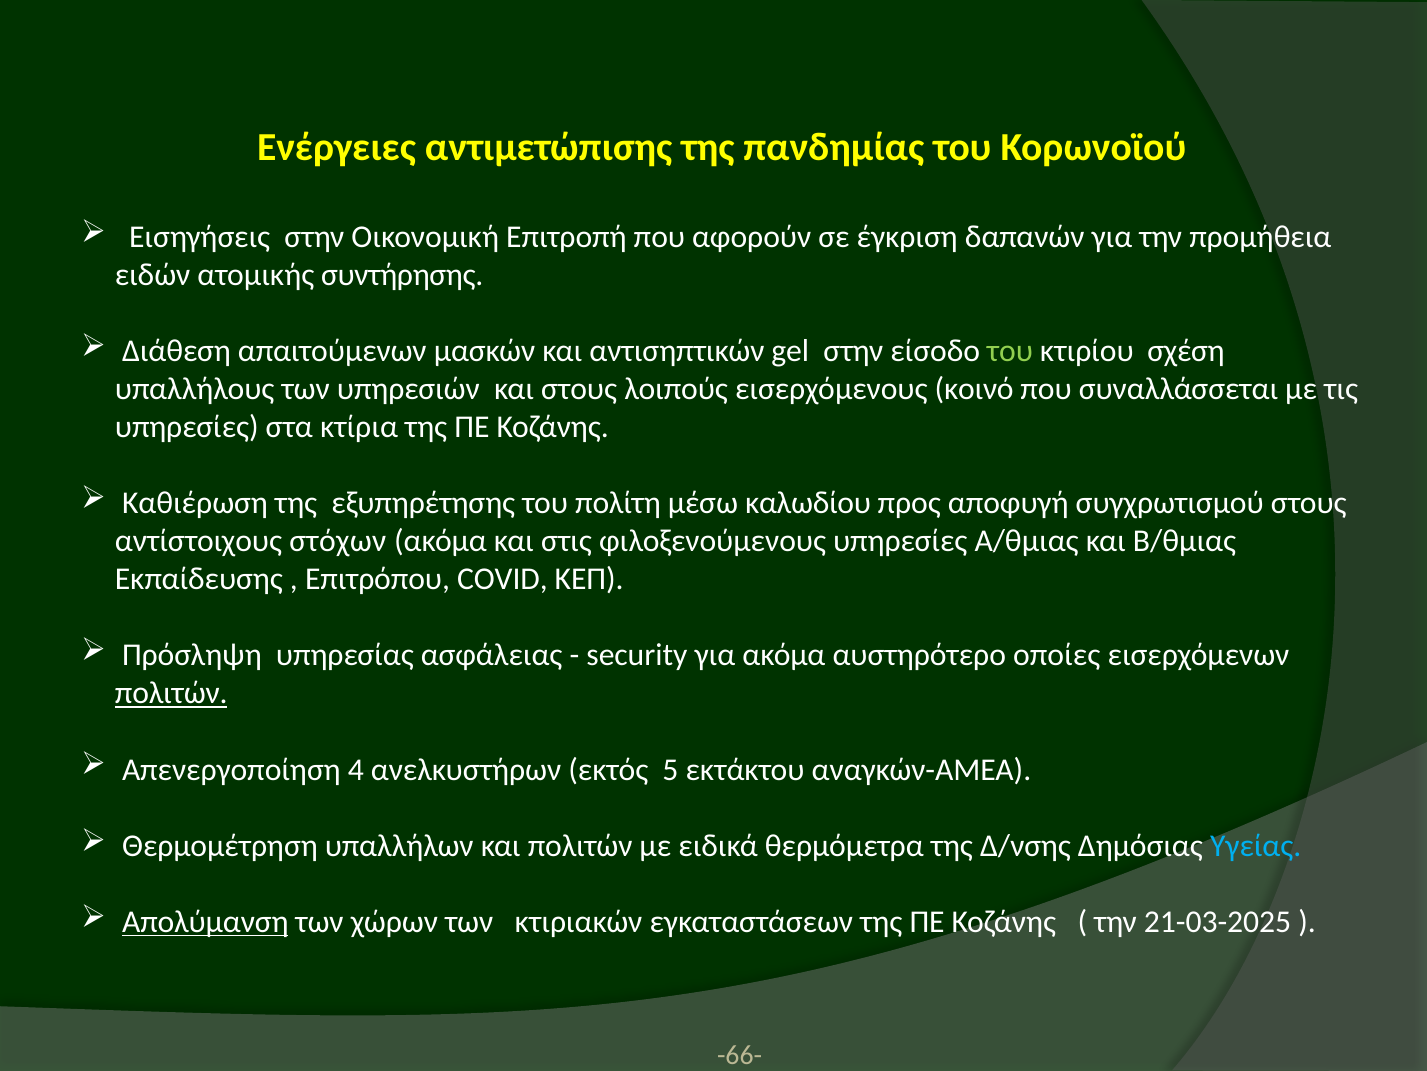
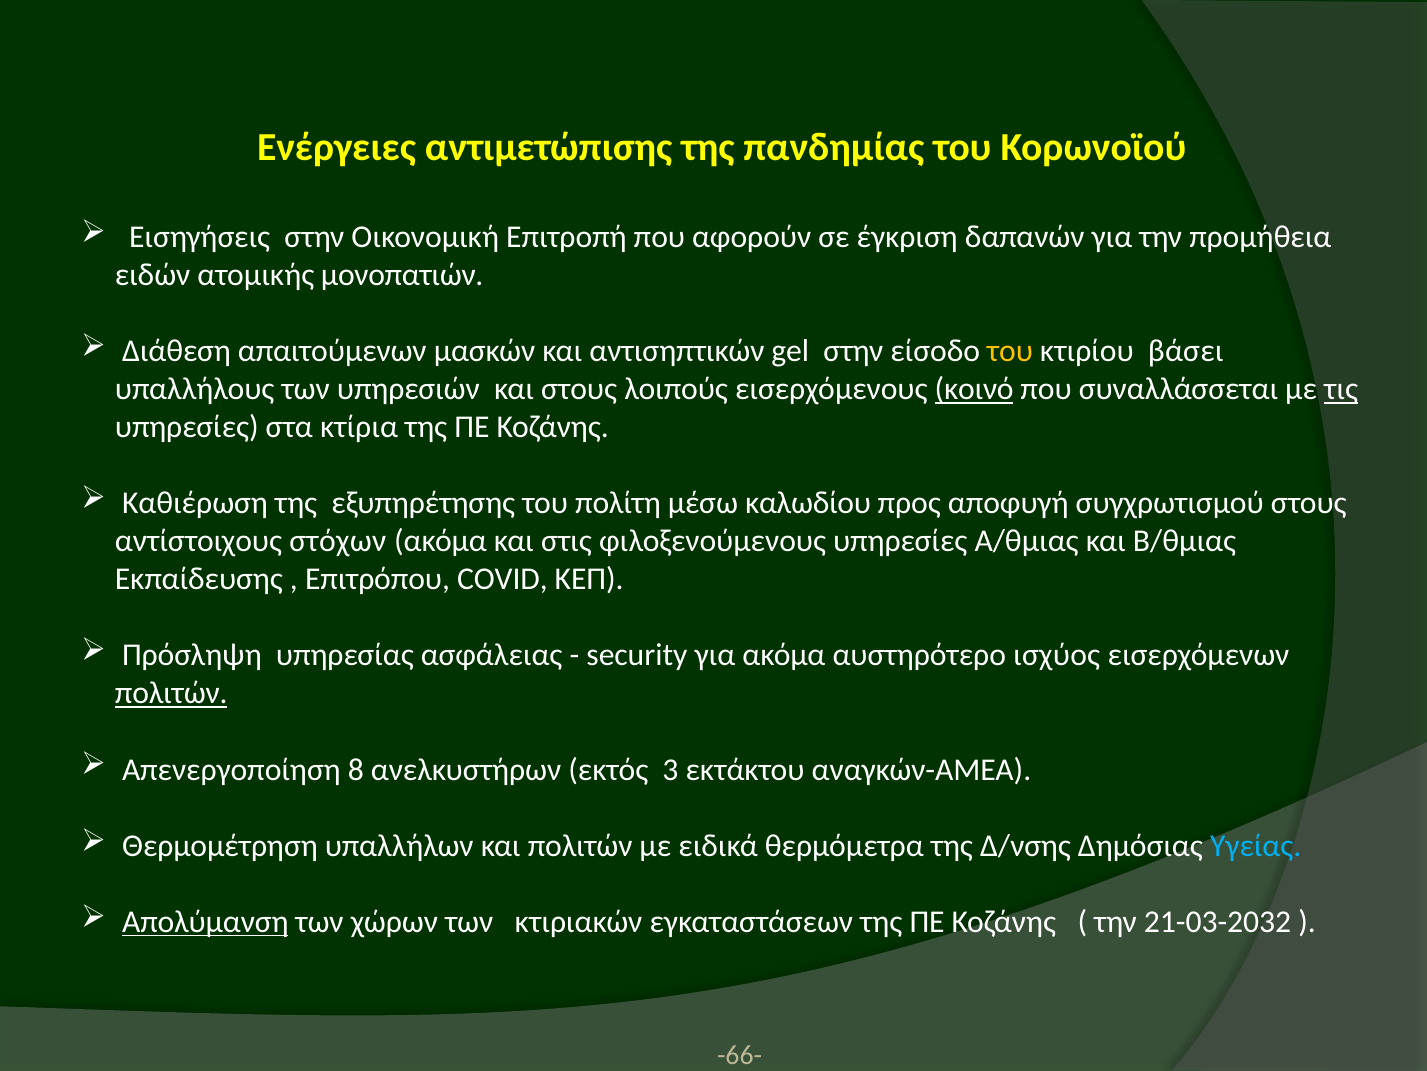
συντήρησης: συντήρησης -> μονοπατιών
του at (1010, 351) colour: light green -> yellow
σχέση: σχέση -> βάσει
κοινό underline: none -> present
τις underline: none -> present
οποίες: οποίες -> ισχύος
4: 4 -> 8
5: 5 -> 3
21-03-2025: 21-03-2025 -> 21-03-2032
